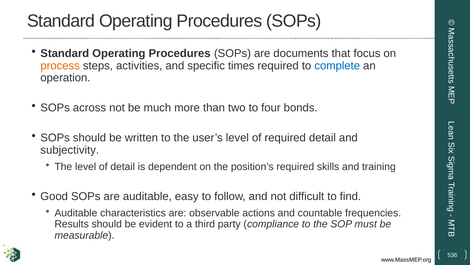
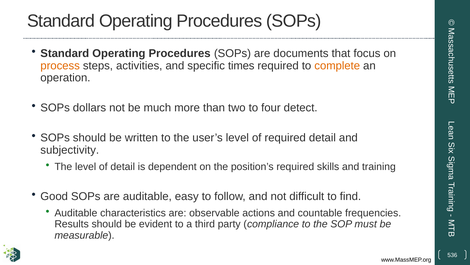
complete colour: blue -> orange
across: across -> dollars
bonds: bonds -> detect
